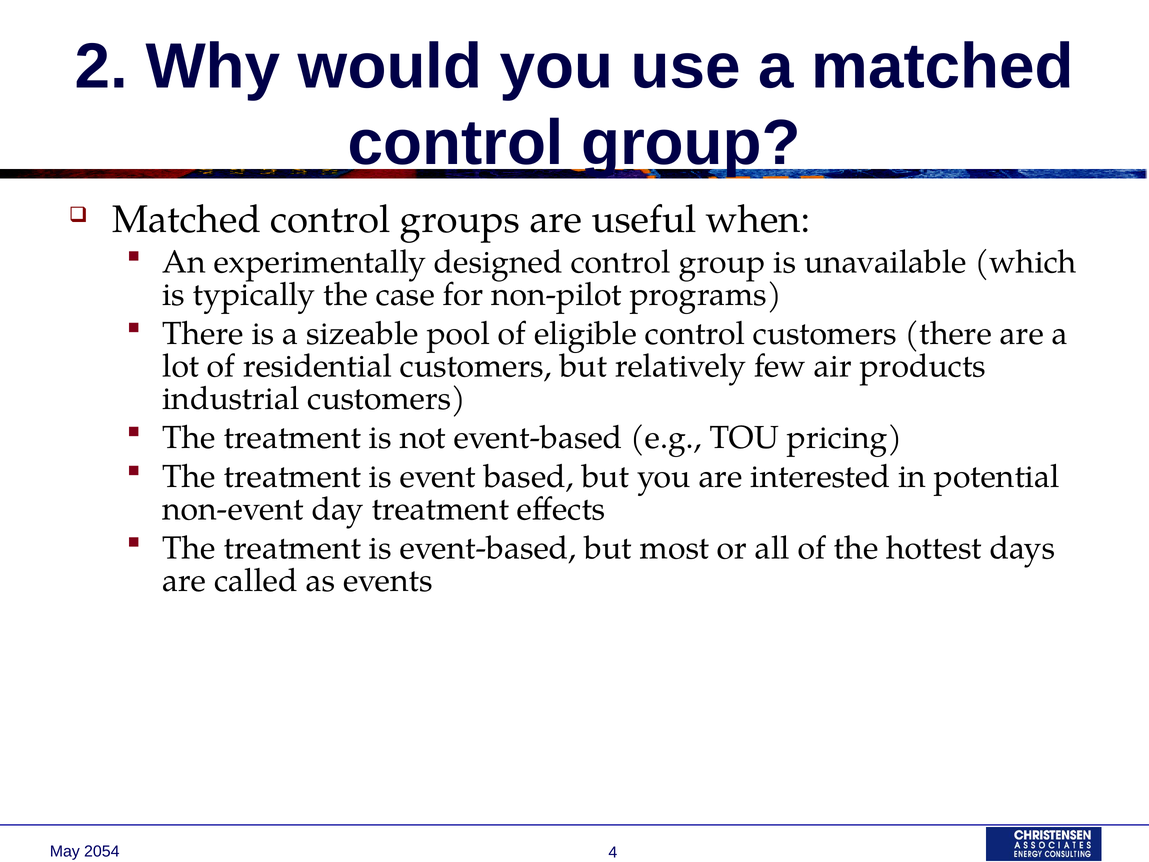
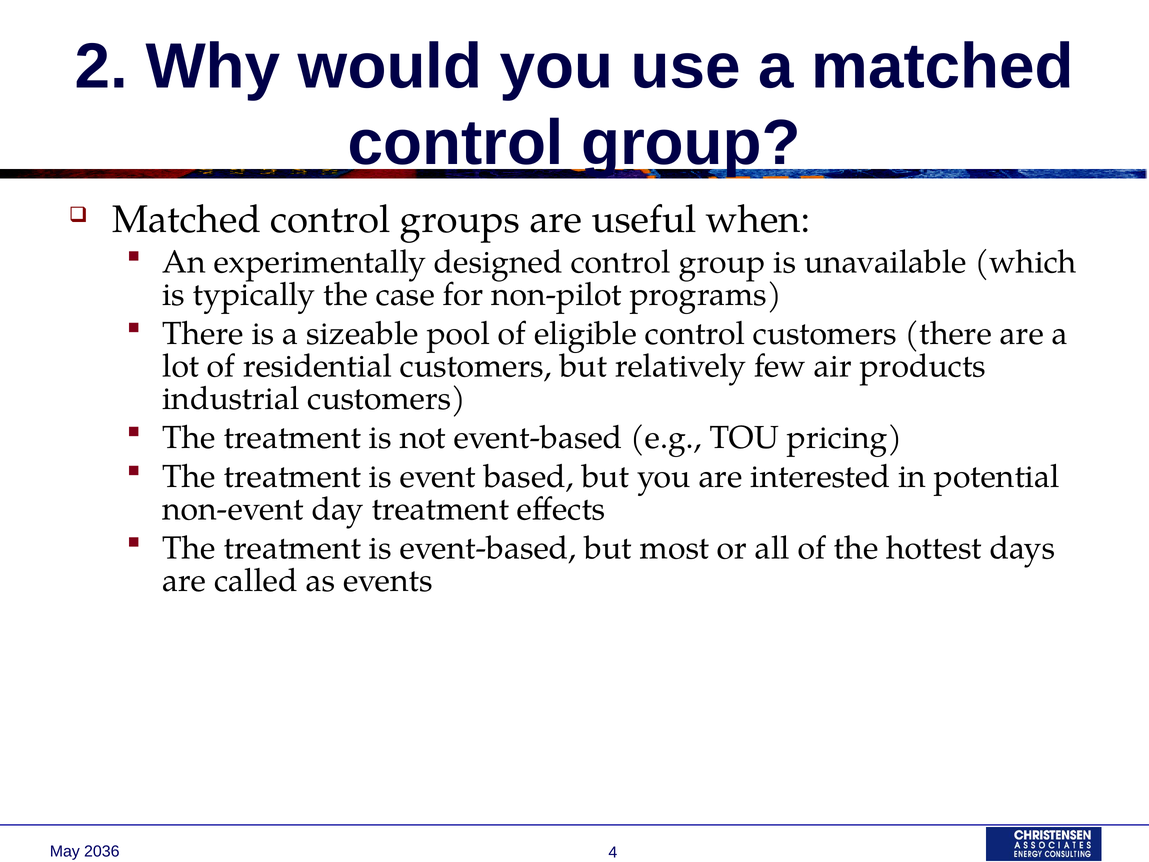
2054: 2054 -> 2036
